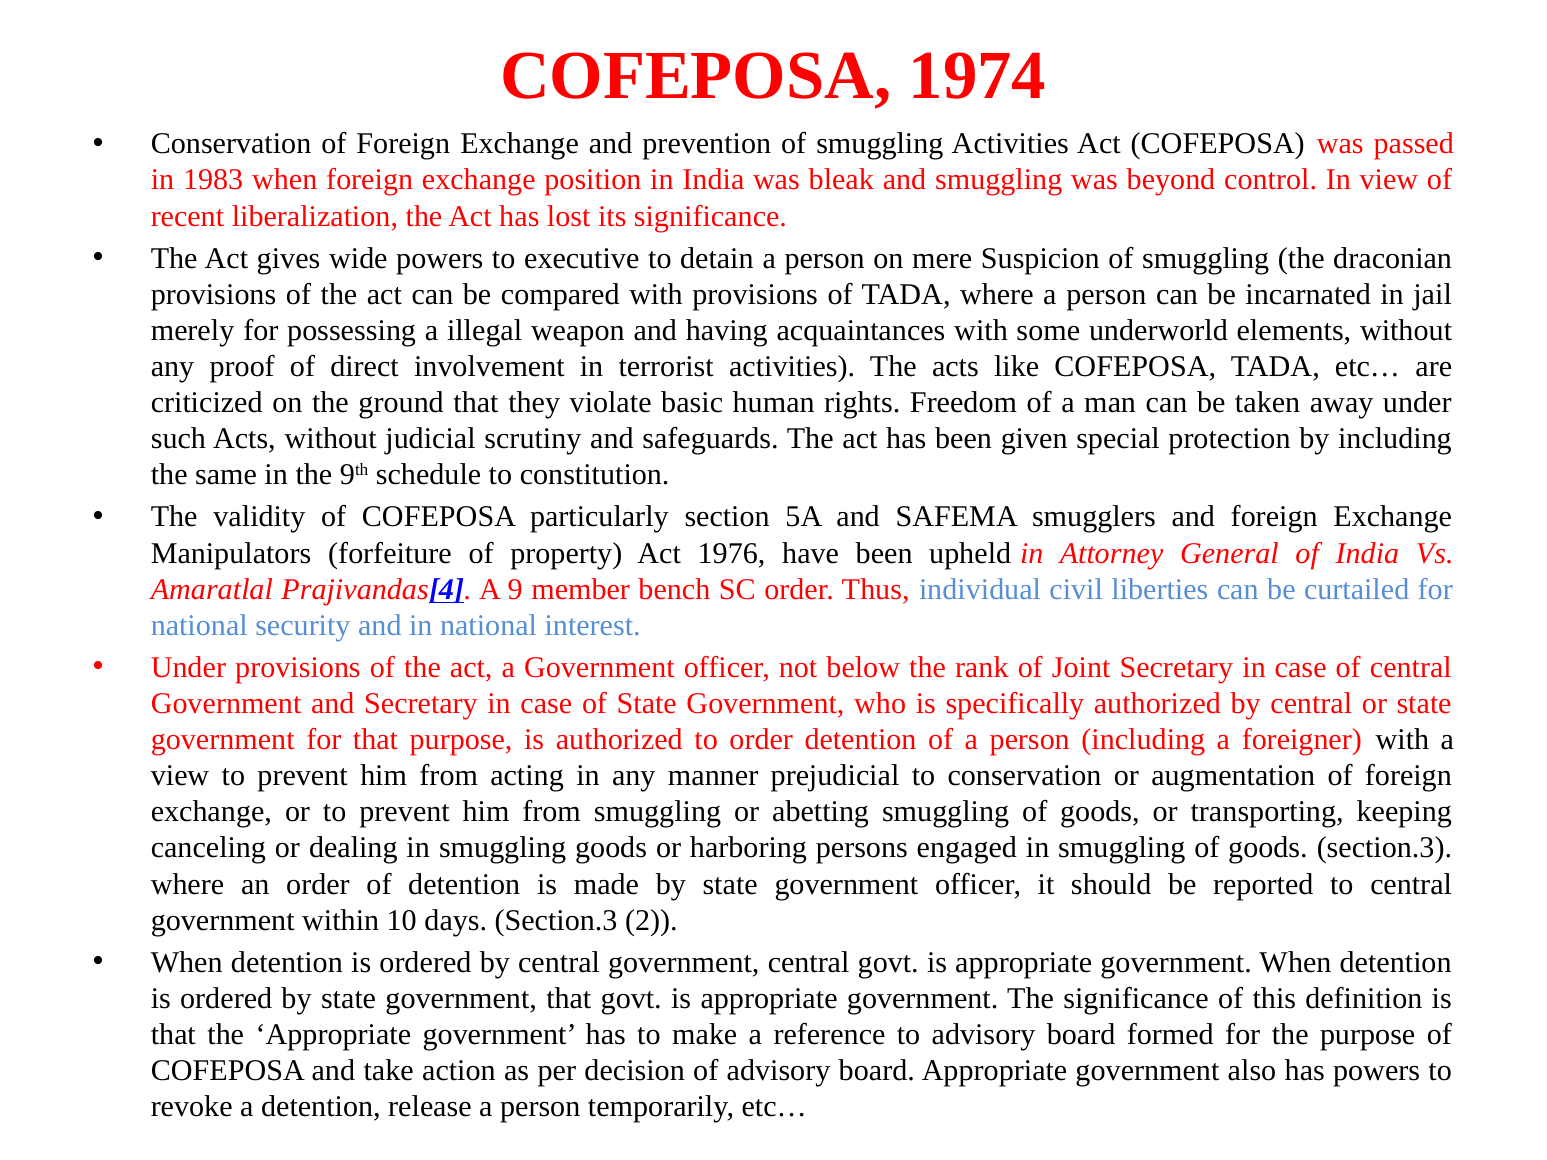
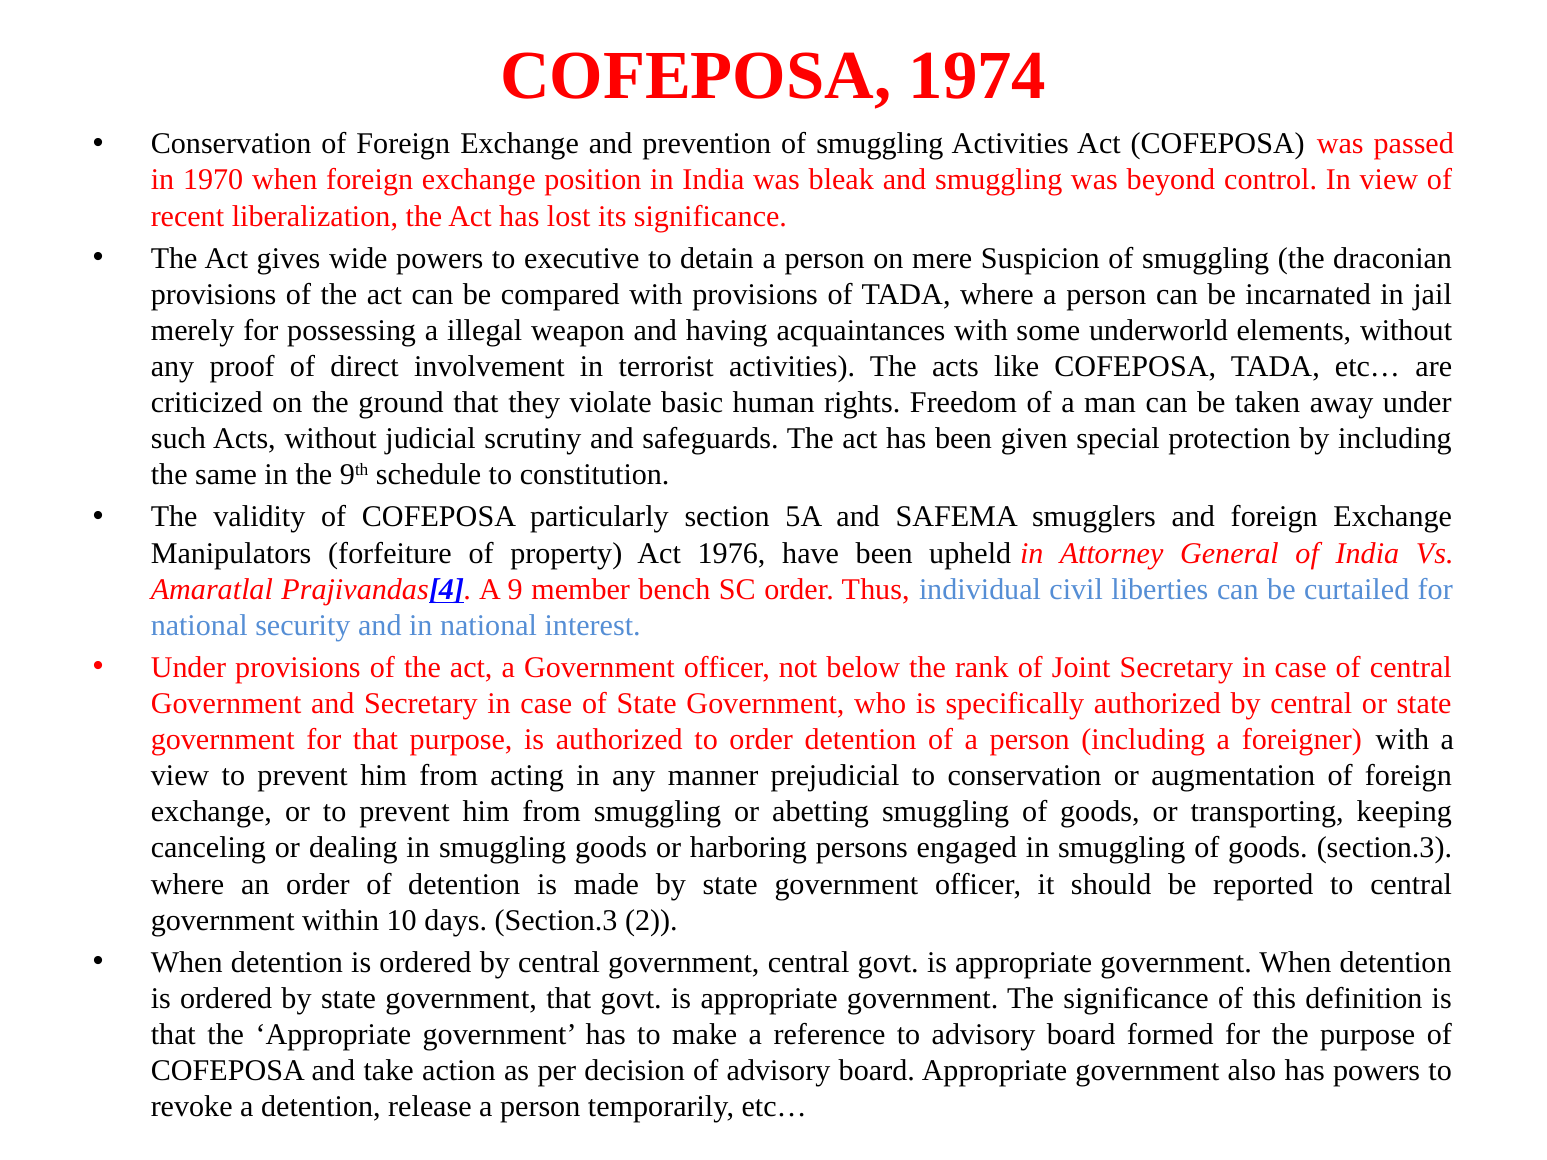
1983: 1983 -> 1970
